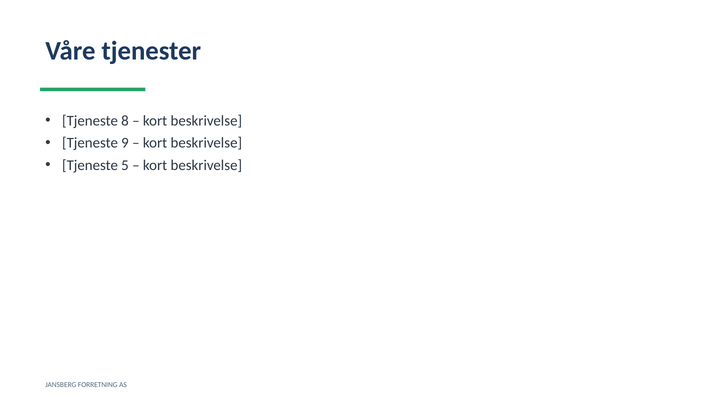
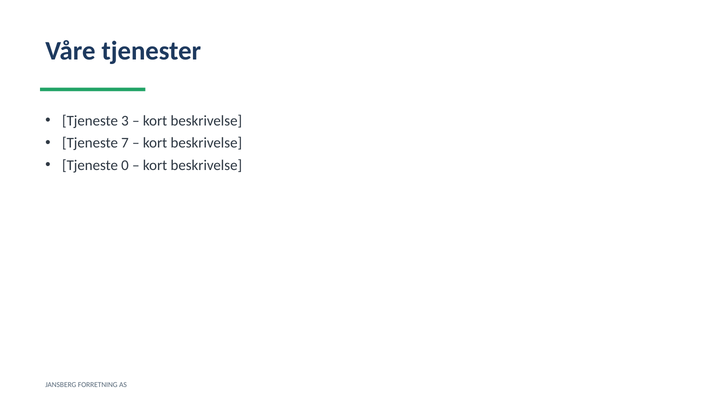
8: 8 -> 3
9: 9 -> 7
5: 5 -> 0
